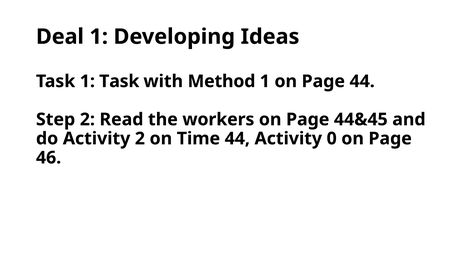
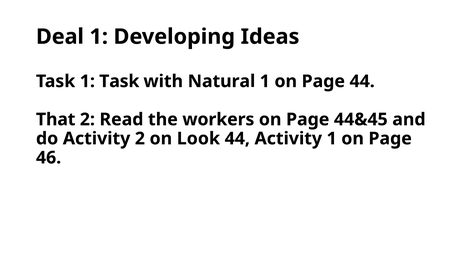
Method: Method -> Natural
Step: Step -> That
Time: Time -> Look
Activity 0: 0 -> 1
